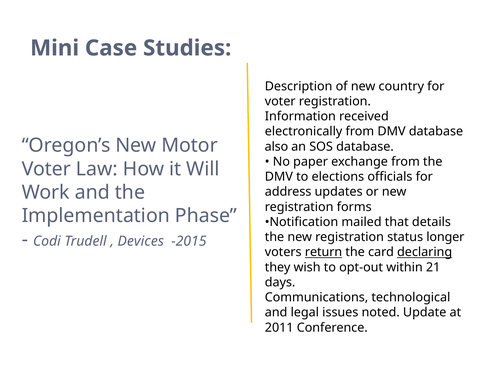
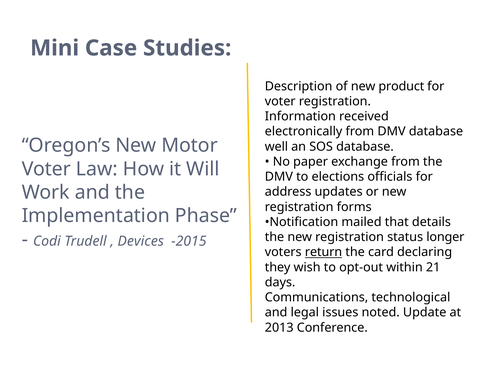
country: country -> product
also: also -> well
declaring underline: present -> none
2011: 2011 -> 2013
